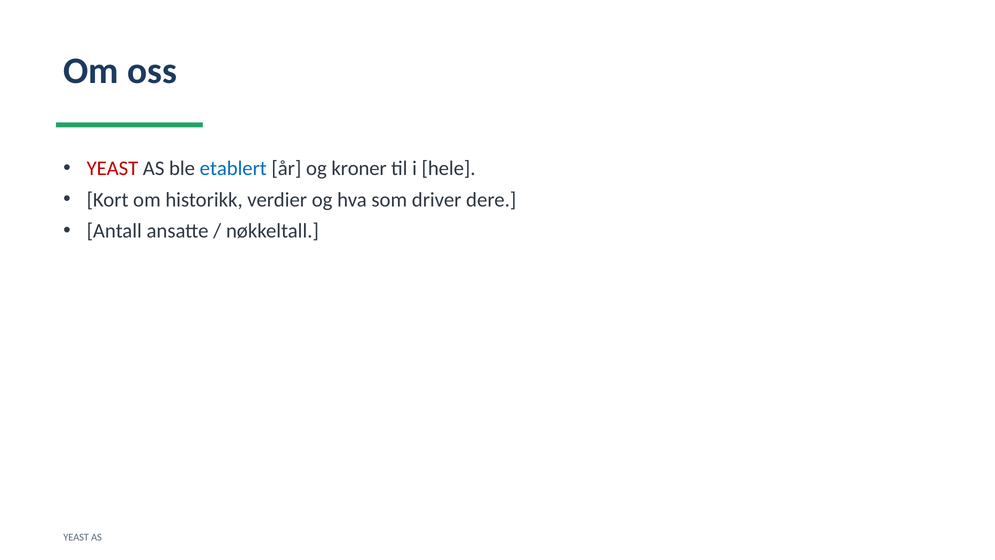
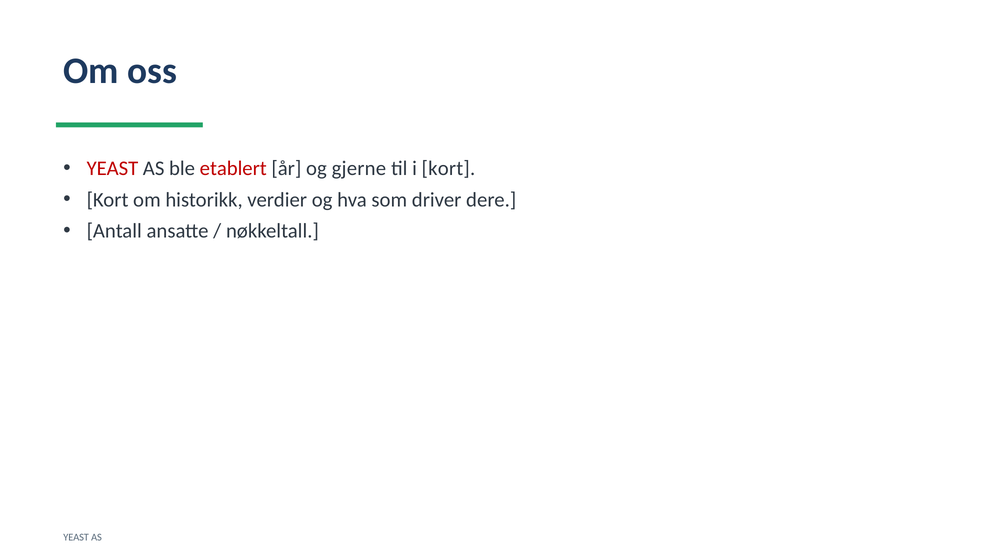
etablert colour: blue -> red
kroner: kroner -> gjerne
i hele: hele -> kort
